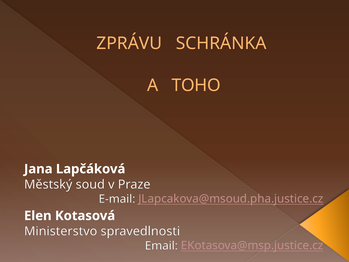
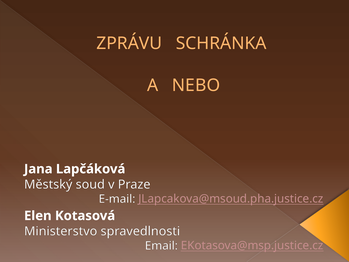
TOHO: TOHO -> NEBO
